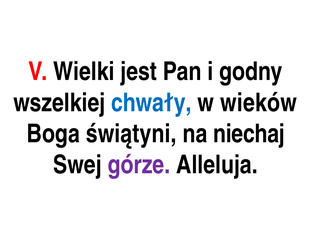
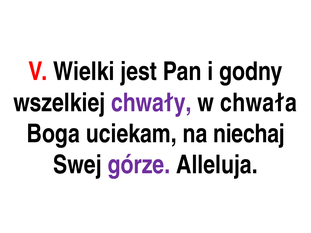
chwały colour: blue -> purple
wieków: wieków -> chwała
świątyni: świątyni -> uciekam
